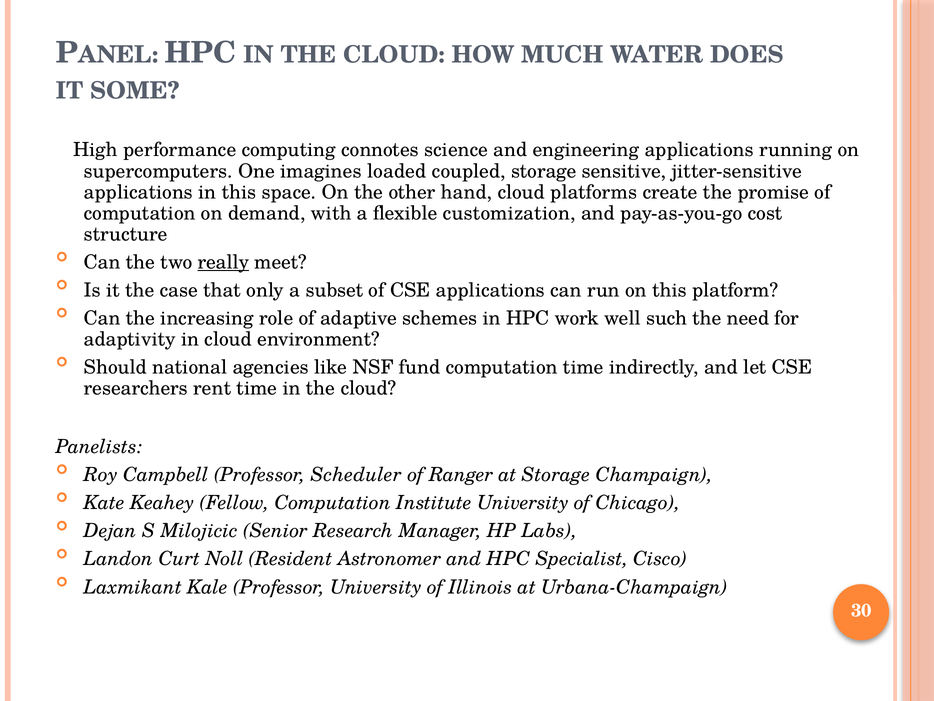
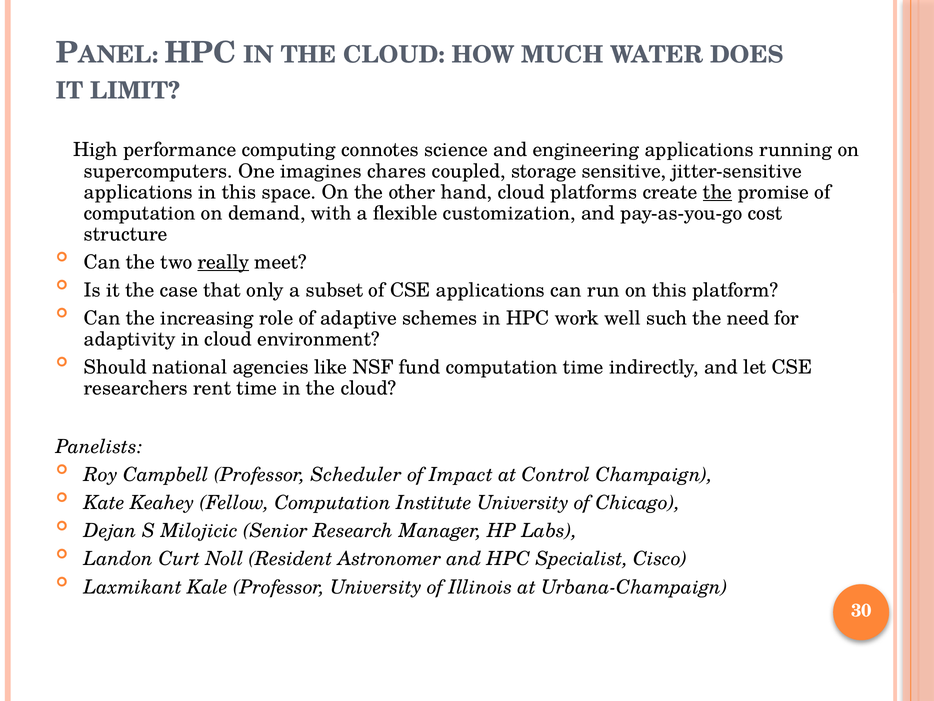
SOME: SOME -> LIMIT
loaded: loaded -> chares
the at (718, 192) underline: none -> present
Ranger: Ranger -> Impact
at Storage: Storage -> Control
